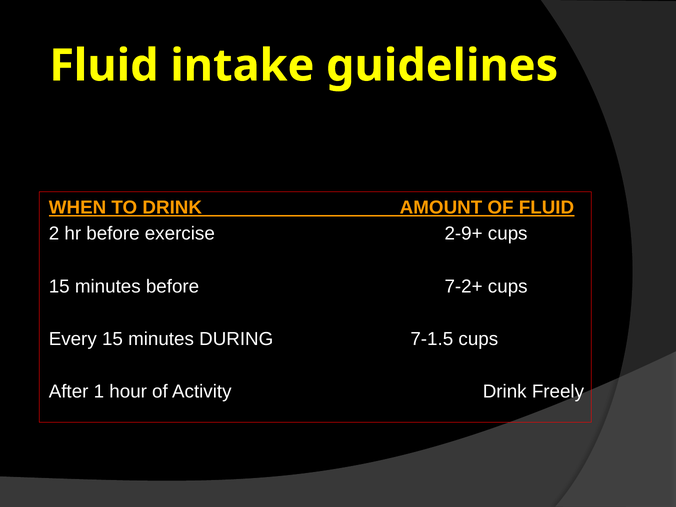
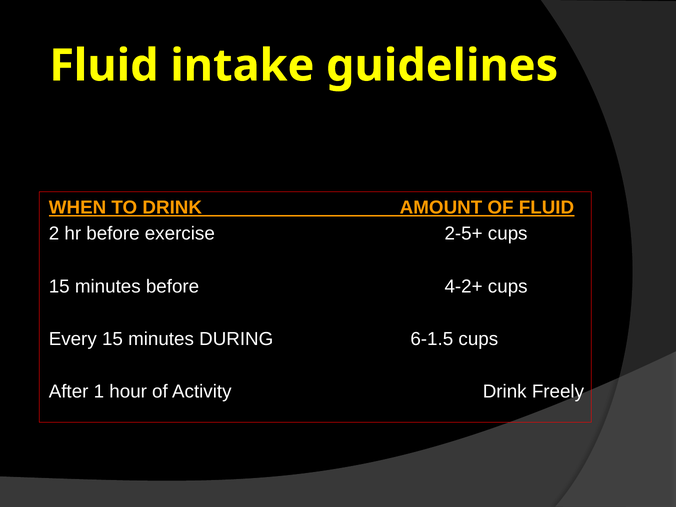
2-9+: 2-9+ -> 2-5+
7-2+: 7-2+ -> 4-2+
7-1.5: 7-1.5 -> 6-1.5
